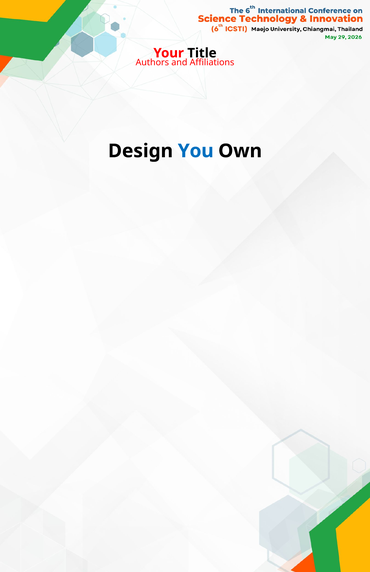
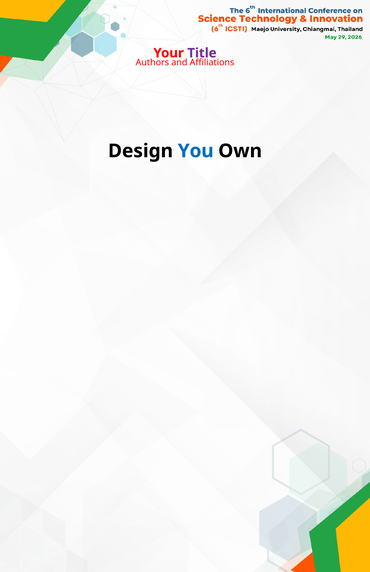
Title colour: black -> purple
